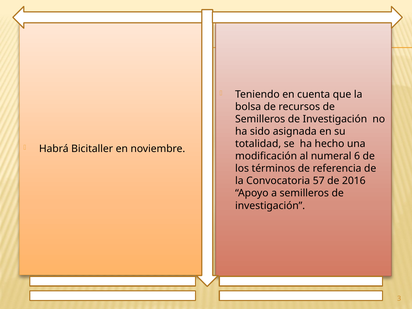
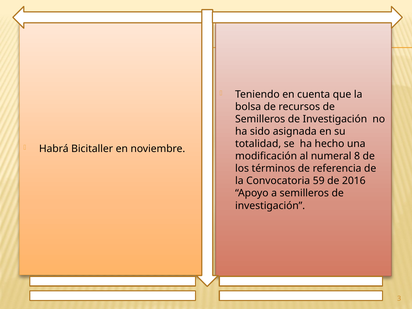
6: 6 -> 8
57: 57 -> 59
